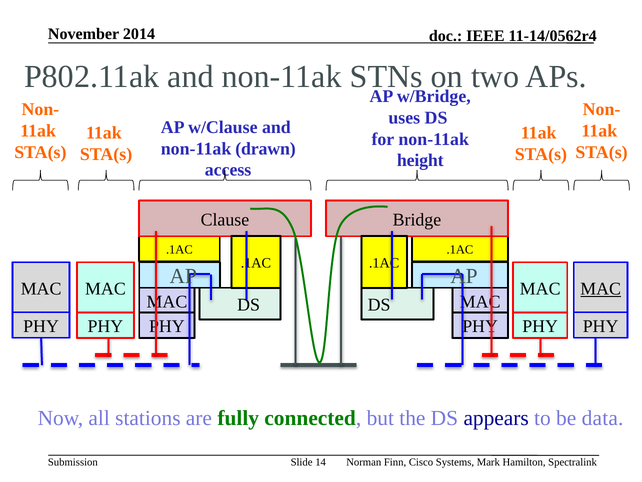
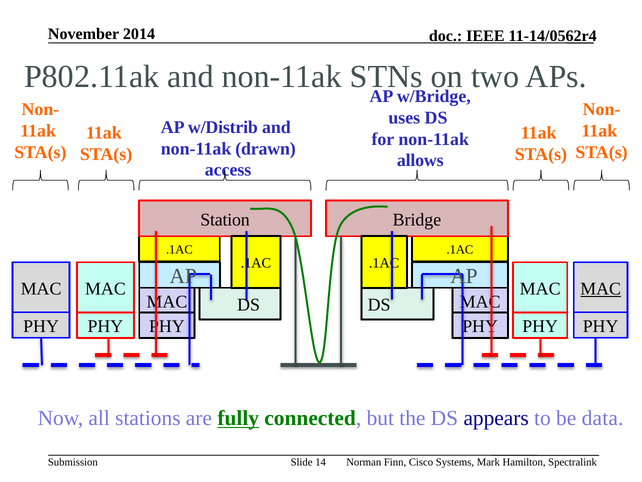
w/Clause: w/Clause -> w/Distrib
height: height -> allows
Clause: Clause -> Station
fully underline: none -> present
